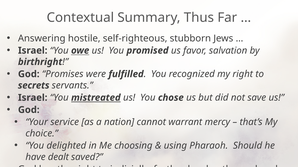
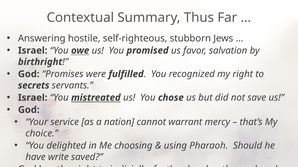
dealt: dealt -> write
